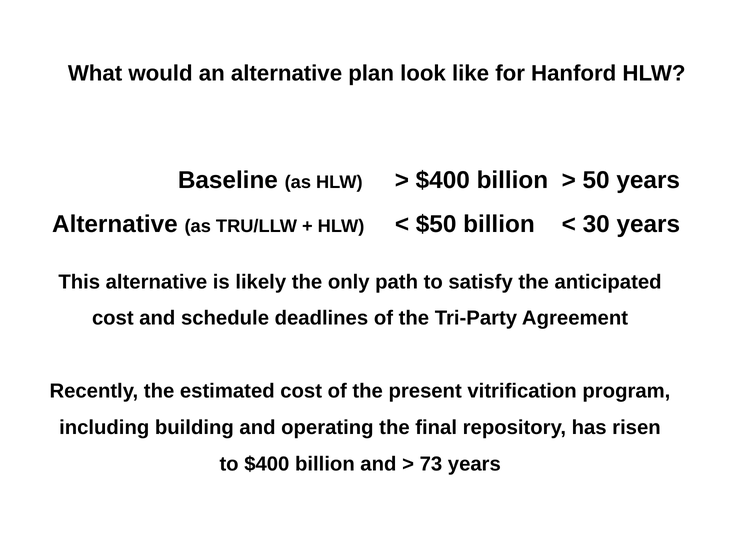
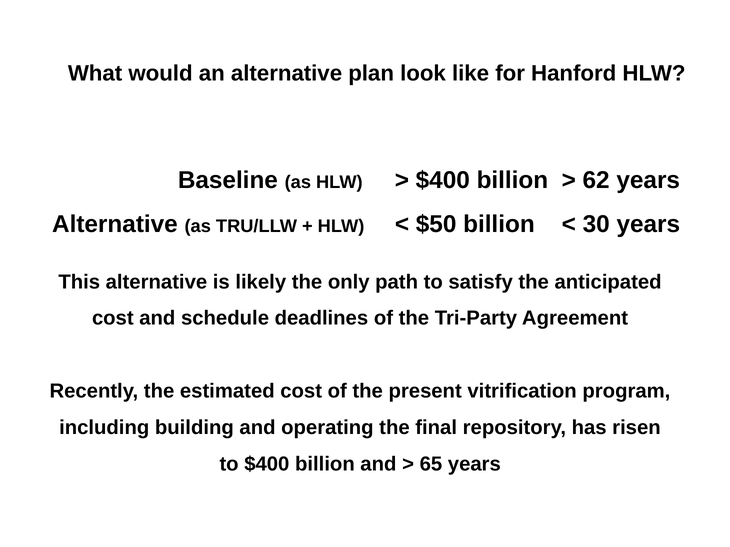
50: 50 -> 62
73: 73 -> 65
